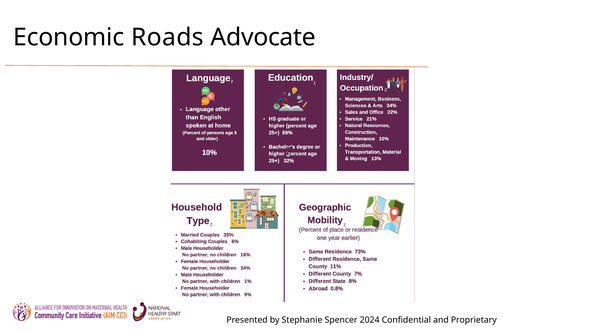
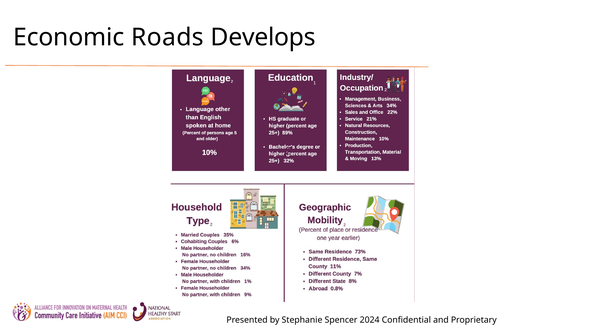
Advocate: Advocate -> Develops
